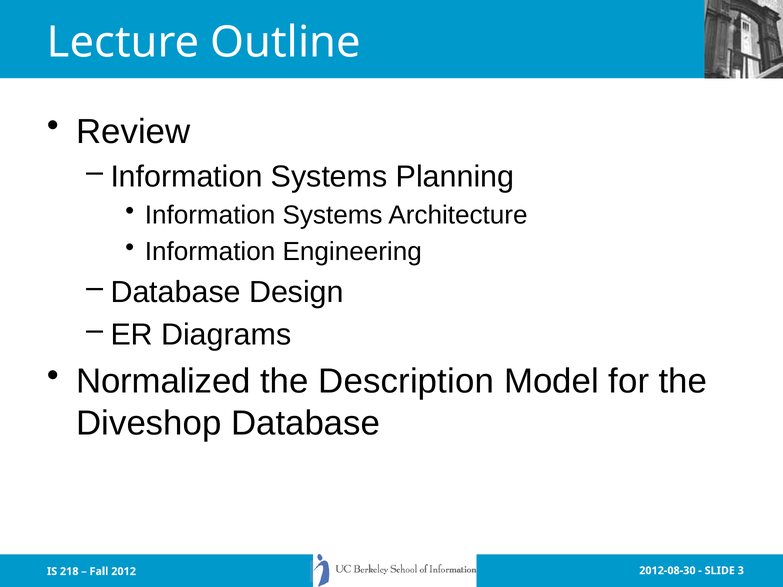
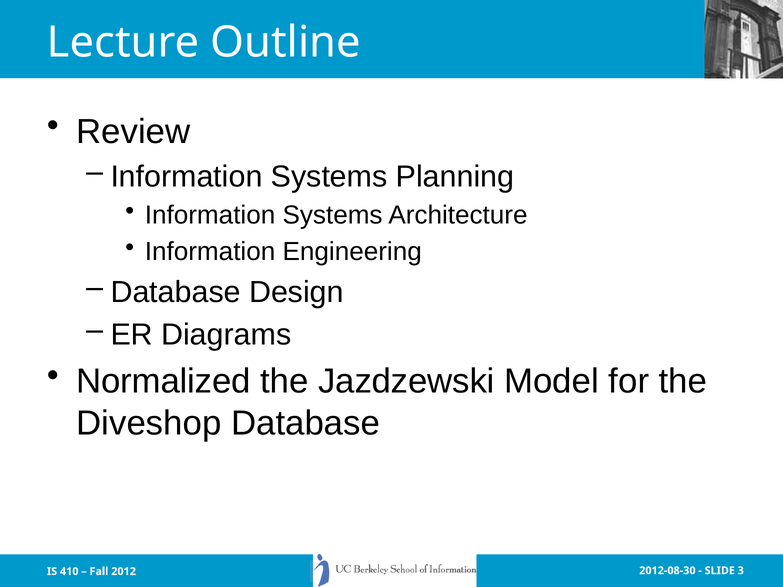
Description: Description -> Jazdzewski
218: 218 -> 410
